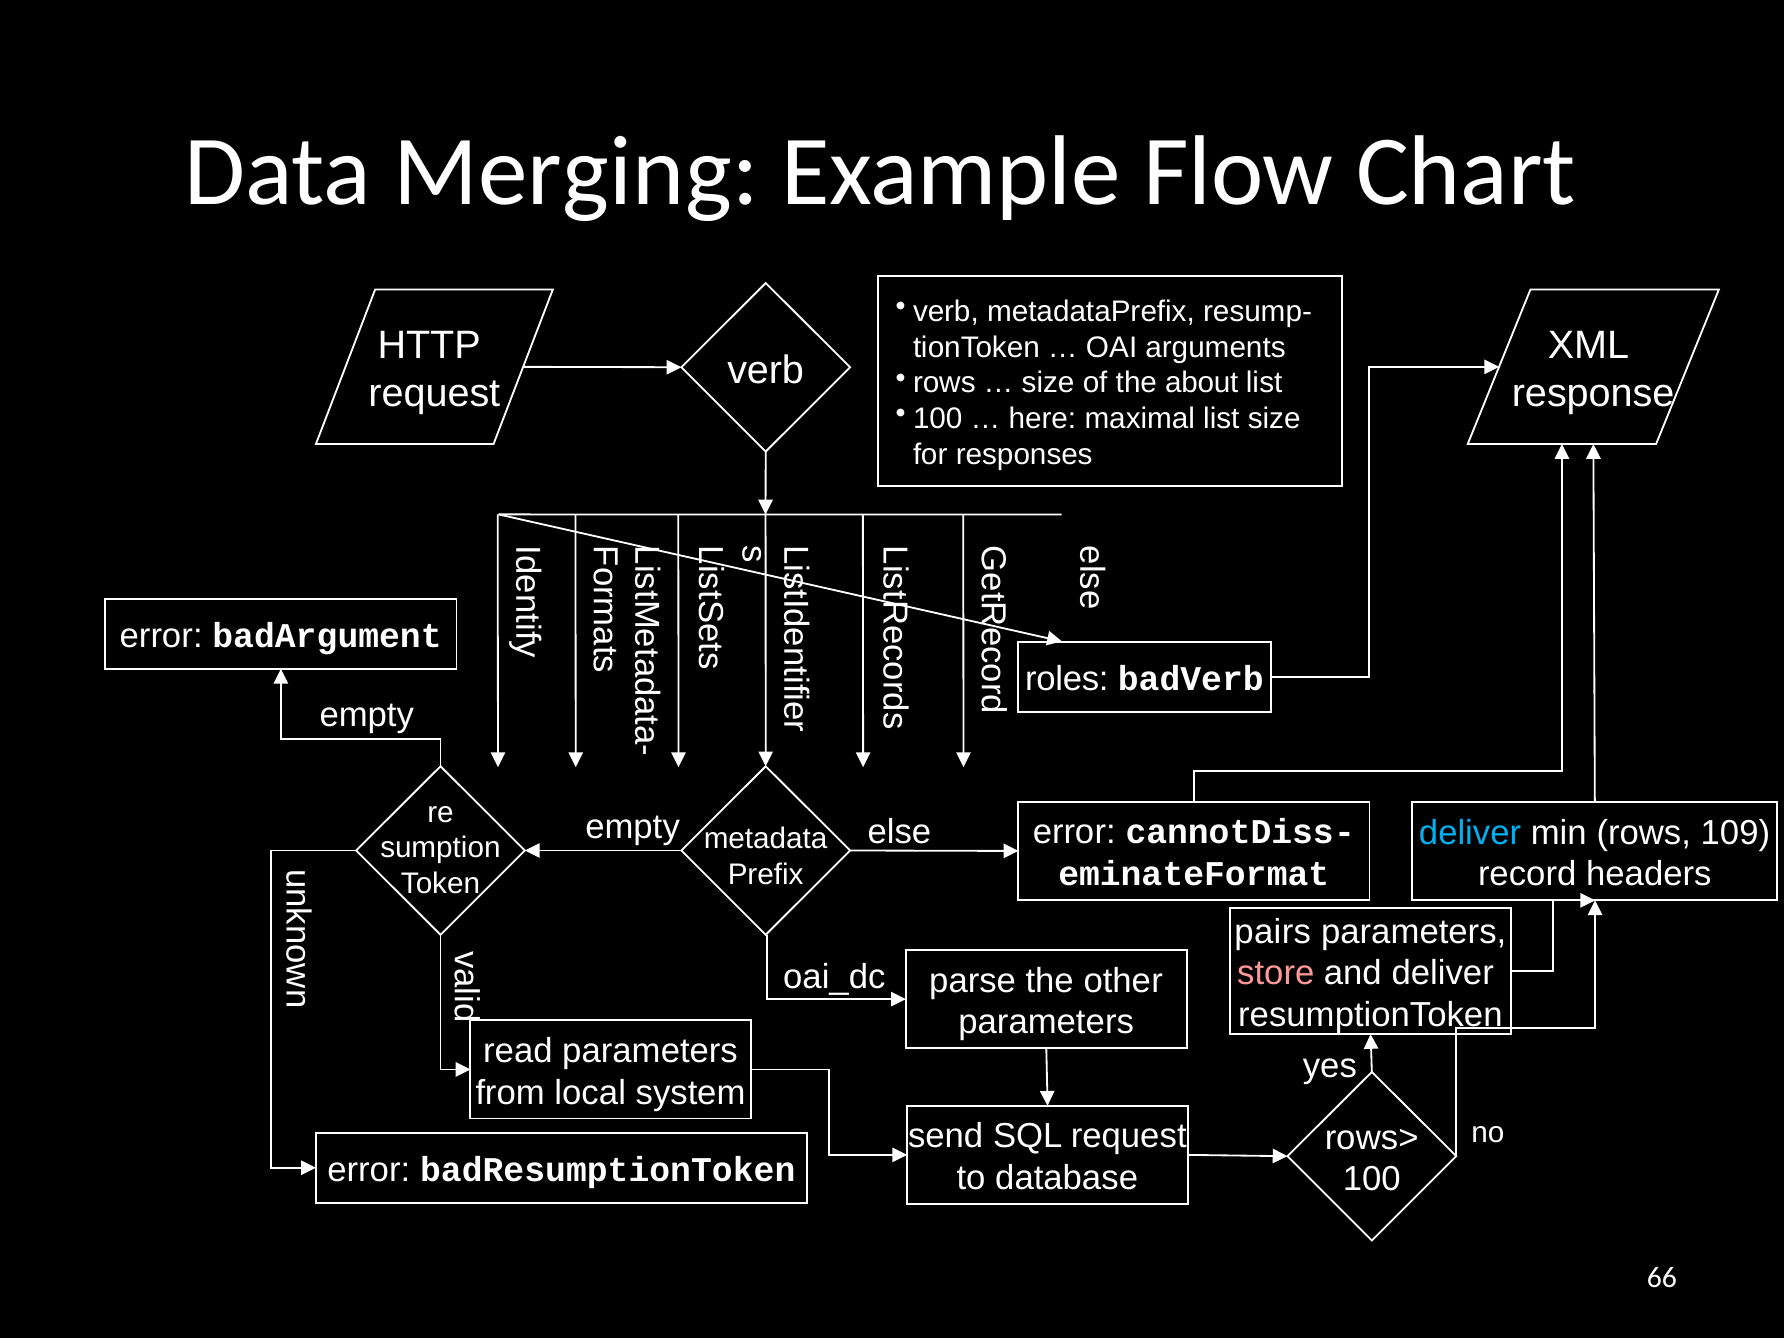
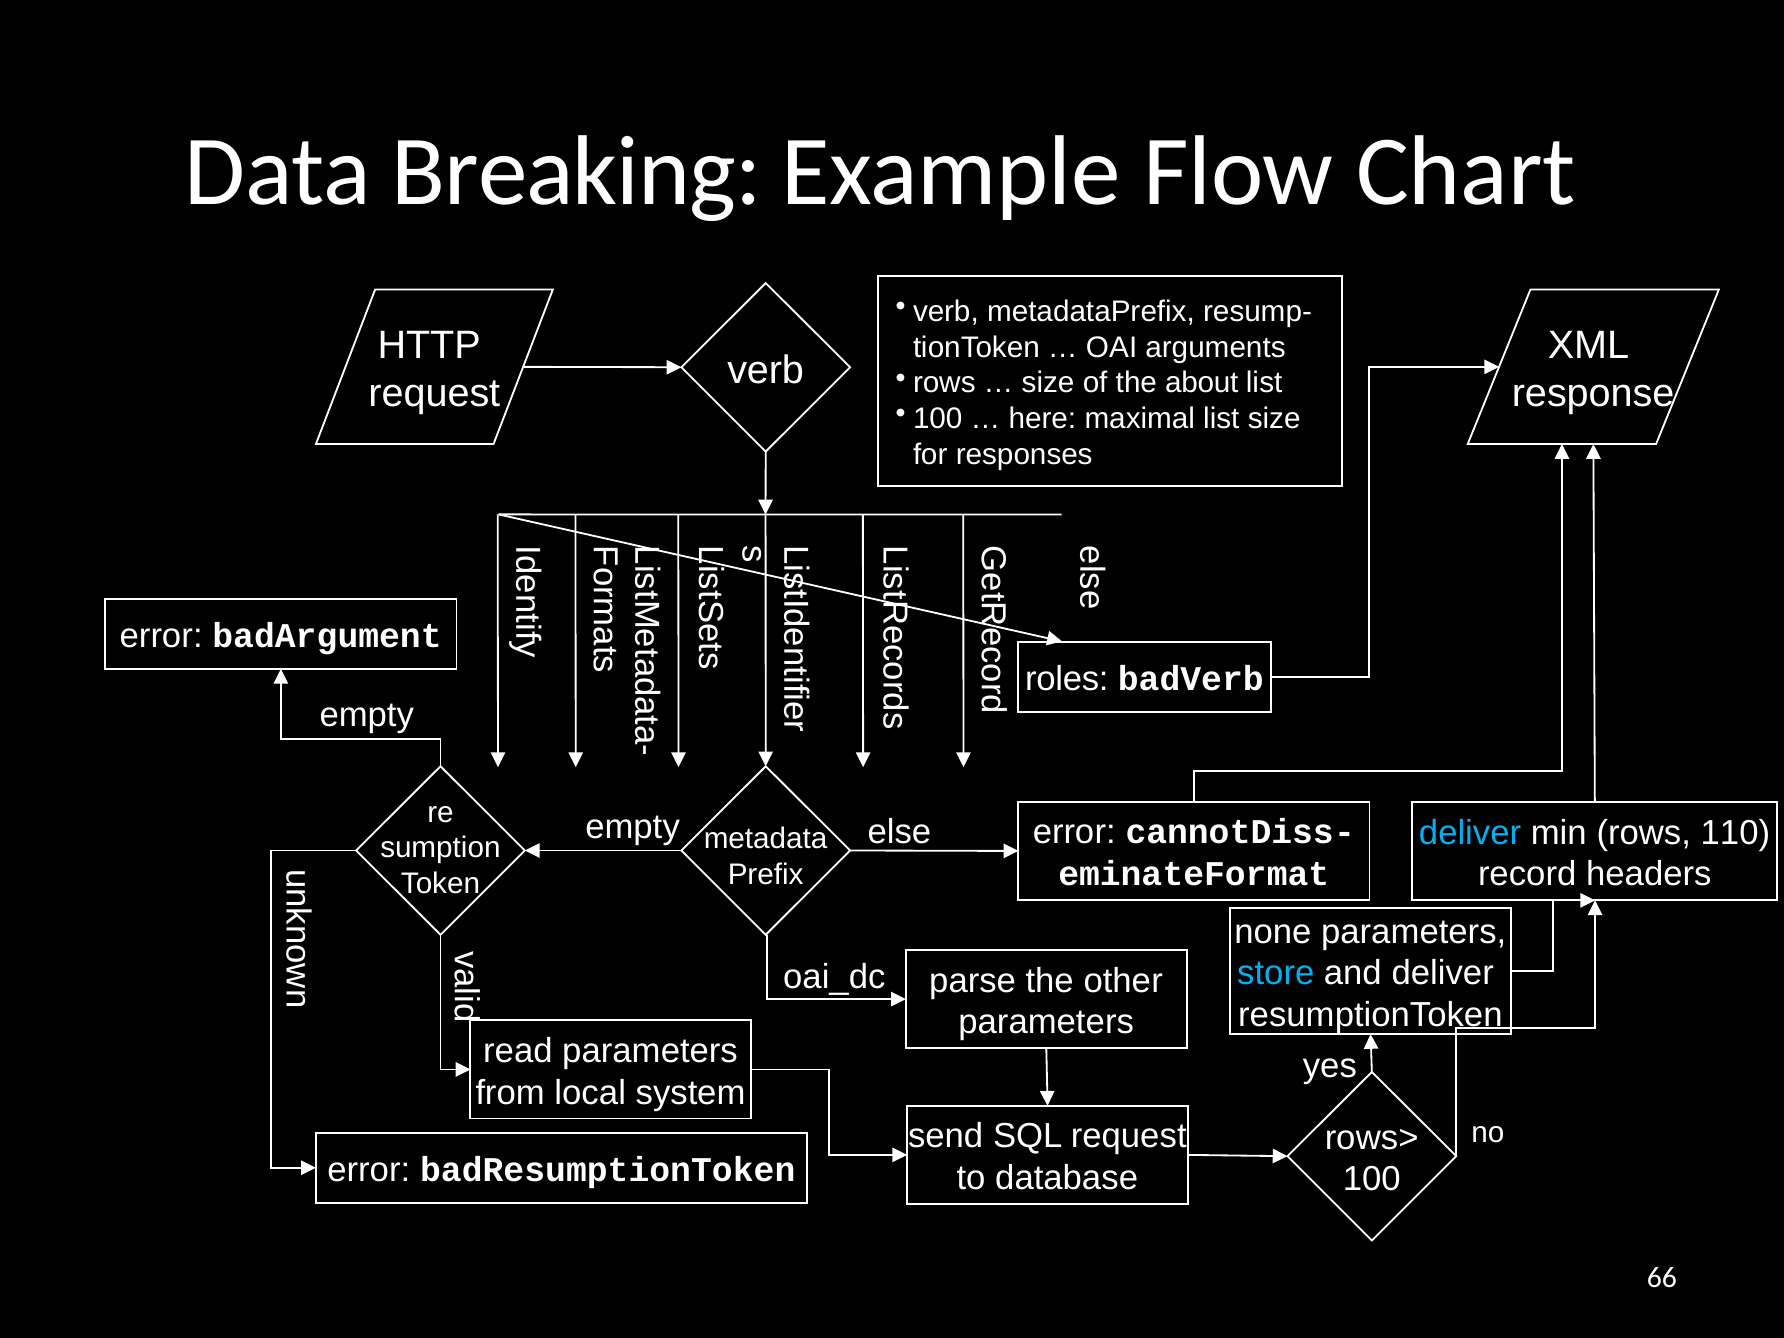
Merging: Merging -> Breaking
109: 109 -> 110
pairs: pairs -> none
store colour: pink -> light blue
